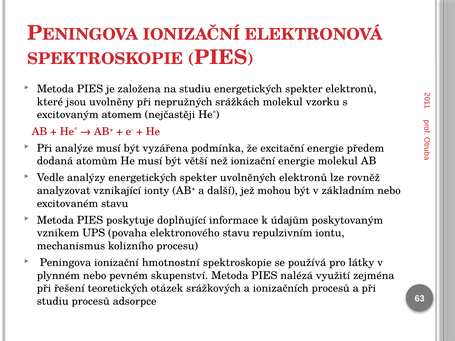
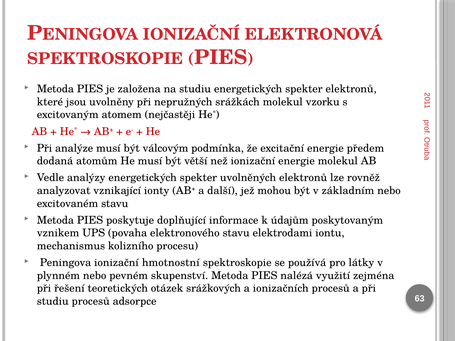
vyzářena: vyzářena -> válcovým
repulzivním: repulzivním -> elektrodami
